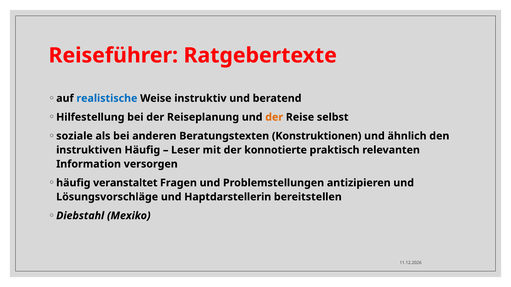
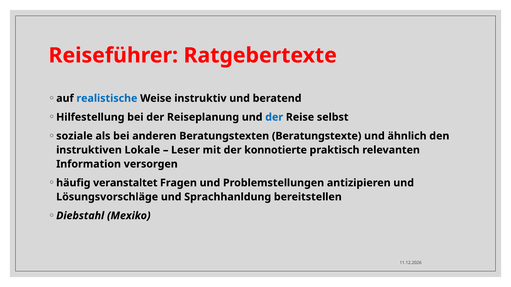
der at (274, 117) colour: orange -> blue
Konstruktionen: Konstruktionen -> Beratungstexte
instruktiven Häufig: Häufig -> Lokale
Haptdarstellerin: Haptdarstellerin -> Sprachhanldung
